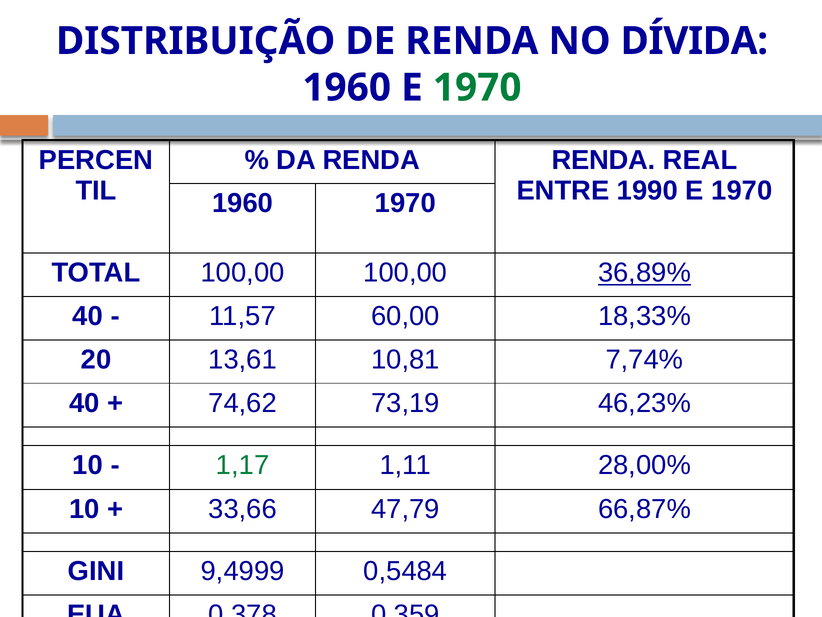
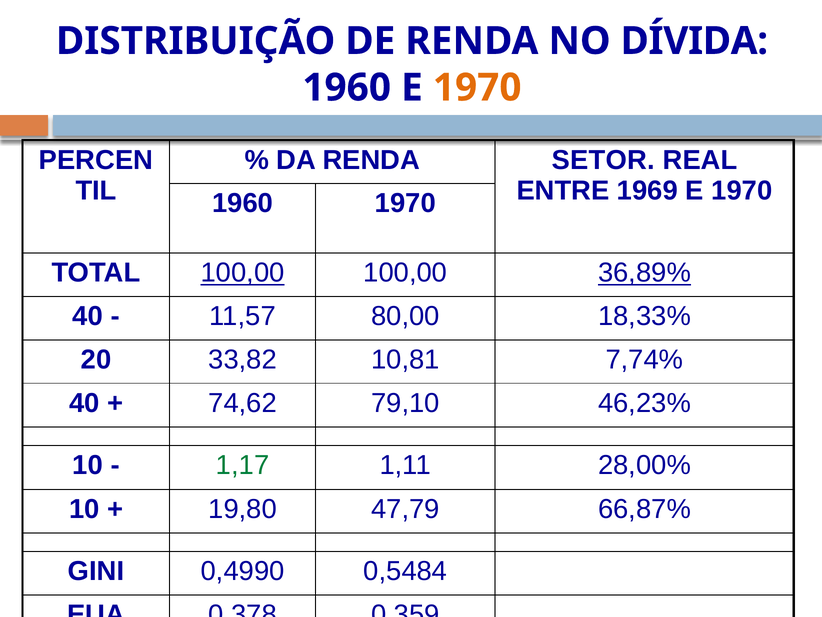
1970 at (477, 88) colour: green -> orange
RENDA RENDA: RENDA -> SETOR
1990: 1990 -> 1969
100,00 at (243, 273) underline: none -> present
60,00: 60,00 -> 80,00
13,61: 13,61 -> 33,82
73,19: 73,19 -> 79,10
33,66: 33,66 -> 19,80
9,4999: 9,4999 -> 0,4990
